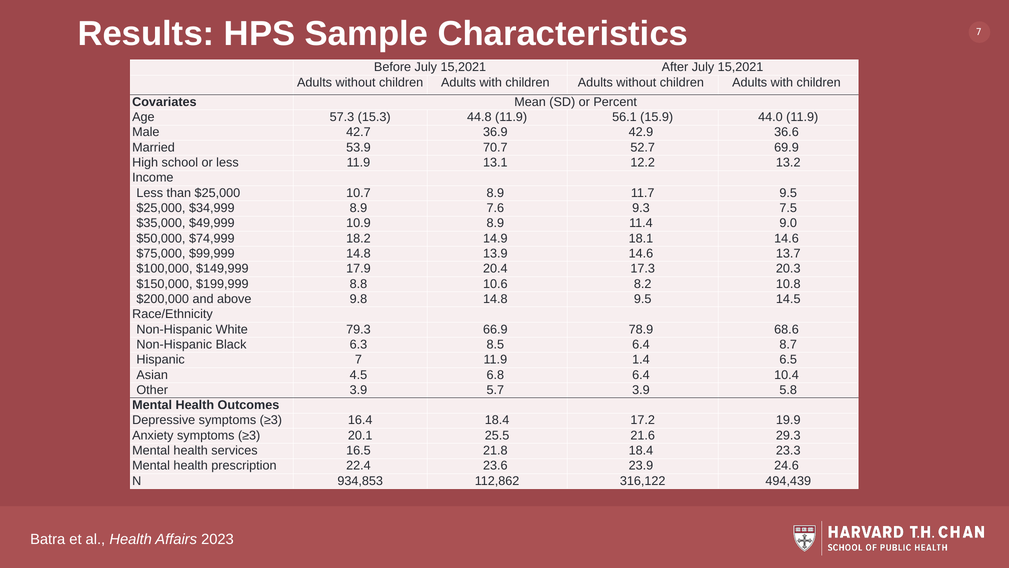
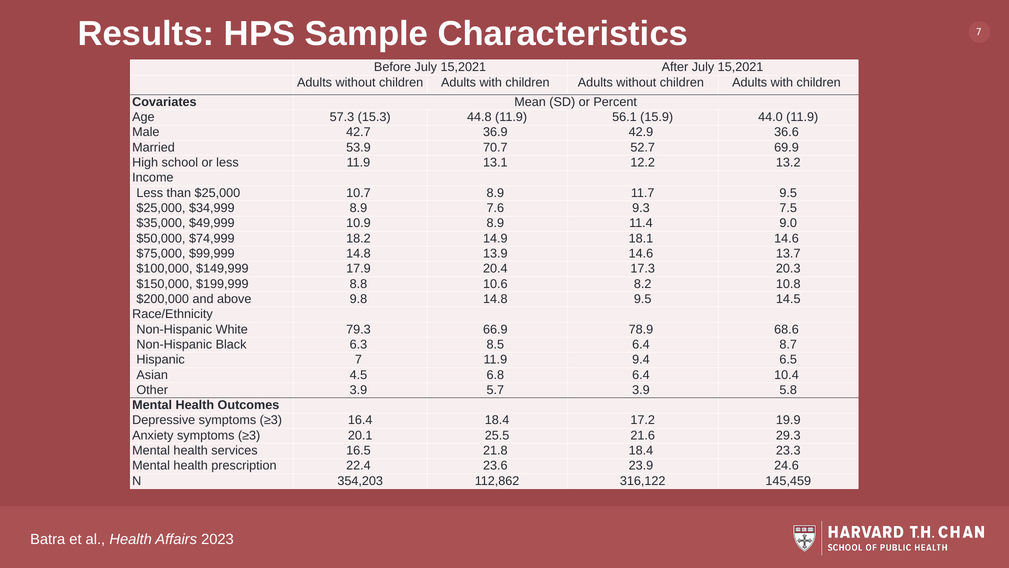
1.4: 1.4 -> 9.4
934,853: 934,853 -> 354,203
494,439: 494,439 -> 145,459
